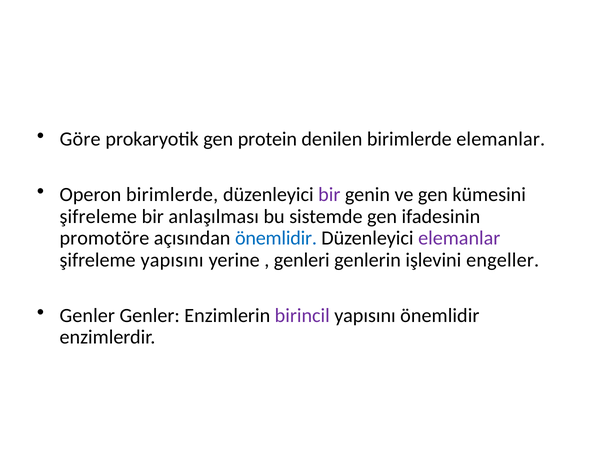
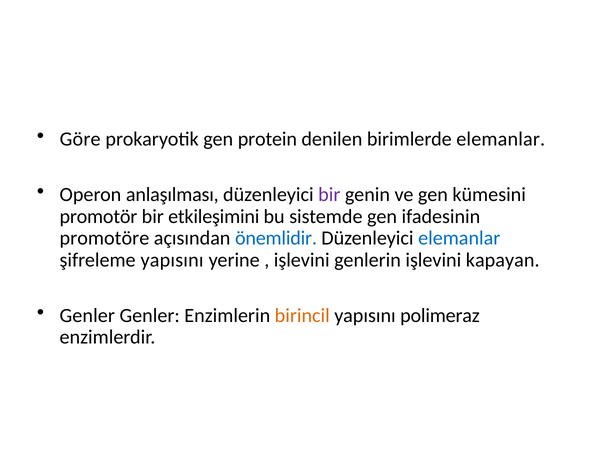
Operon birimlerde: birimlerde -> anlaşılması
şifreleme at (98, 217): şifreleme -> promotör
anlaşılması: anlaşılması -> etkileşimini
elemanlar at (459, 238) colour: purple -> blue
genleri at (302, 260): genleri -> işlevini
engeller: engeller -> kapayan
birincil colour: purple -> orange
yapısını önemlidir: önemlidir -> polimeraz
